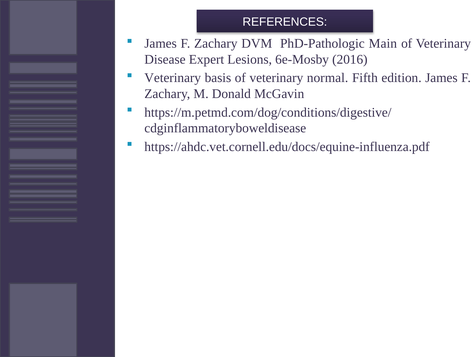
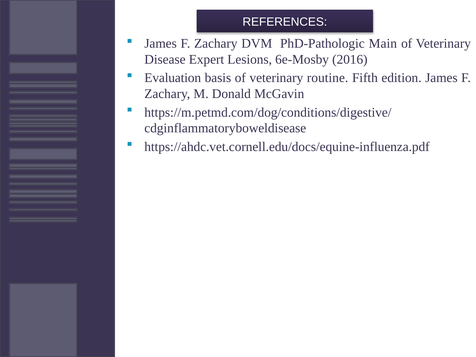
Veterinary at (173, 78): Veterinary -> Evaluation
normal: normal -> routine
